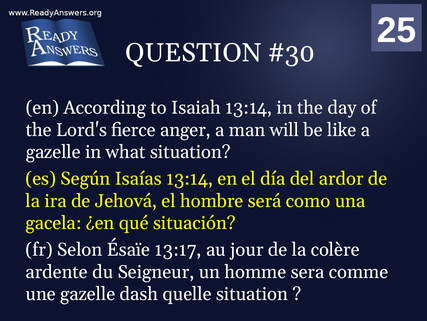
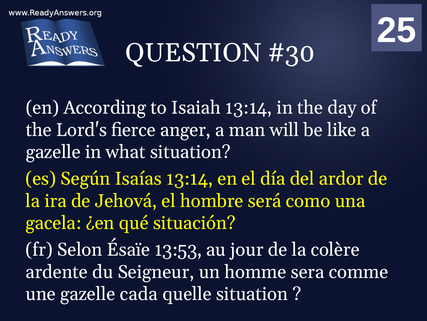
13:17: 13:17 -> 13:53
dash: dash -> cada
